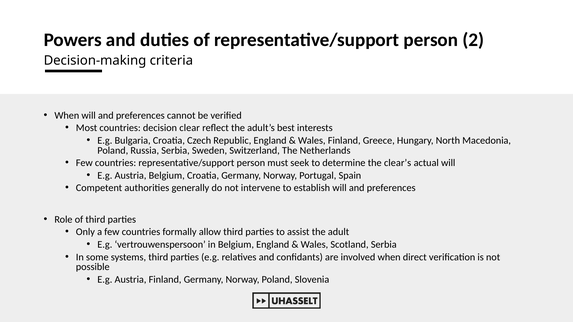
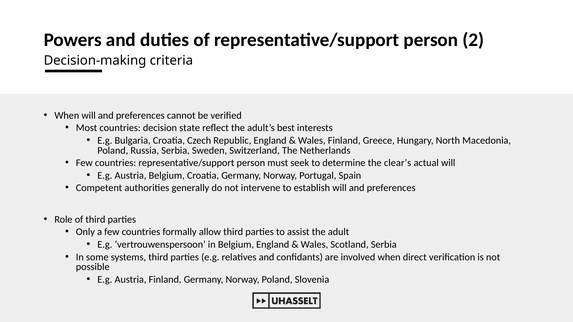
clear: clear -> state
